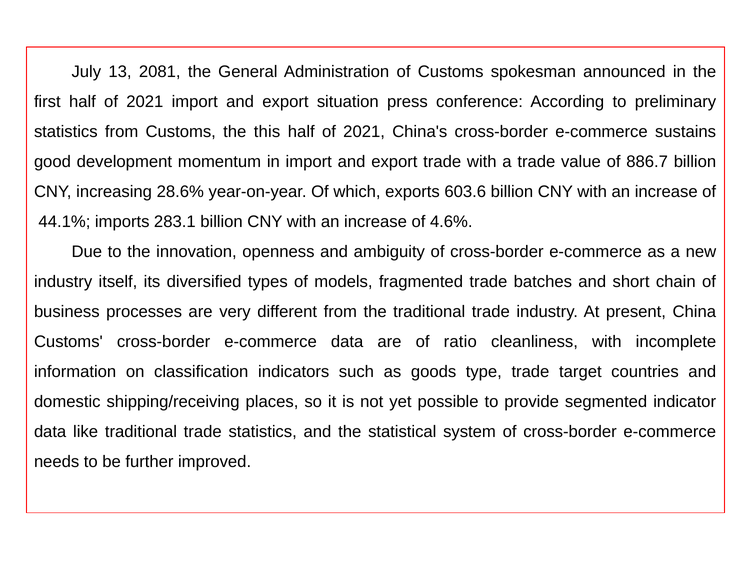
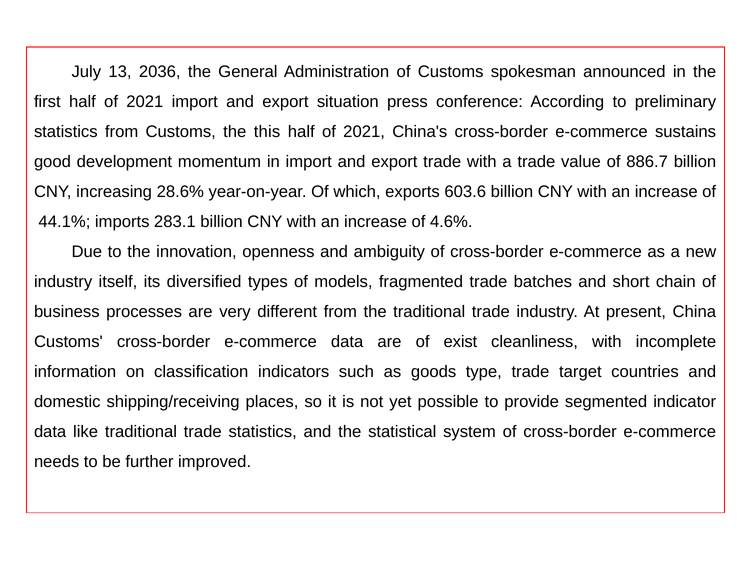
2081: 2081 -> 2036
ratio: ratio -> exist
